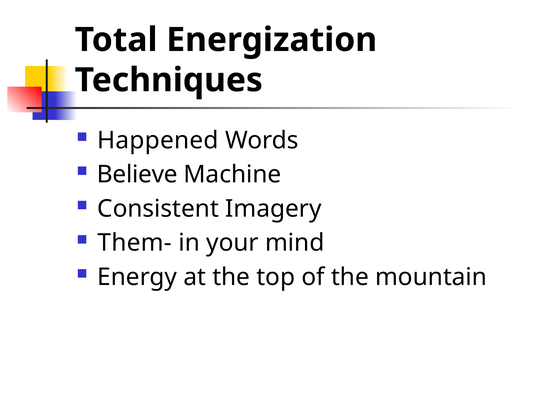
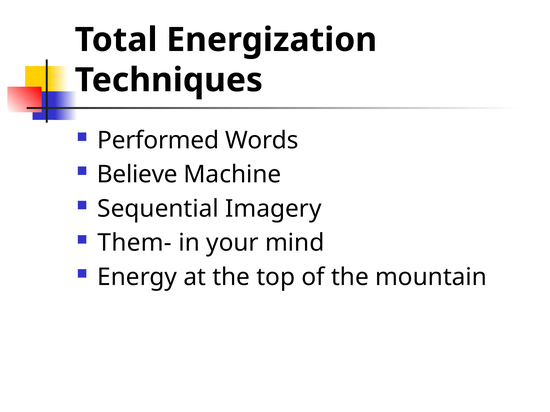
Happened: Happened -> Performed
Consistent: Consistent -> Sequential
